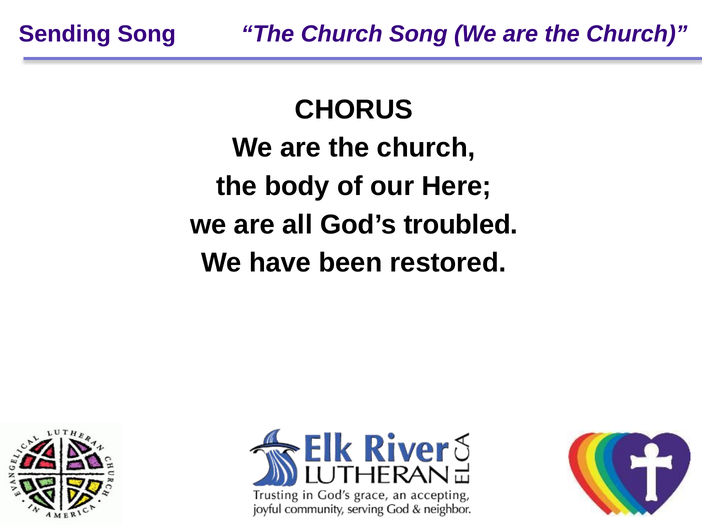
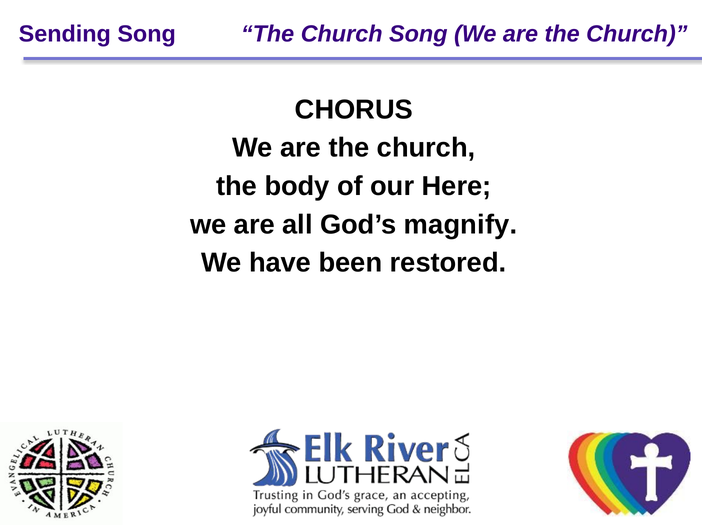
troubled: troubled -> magnify
